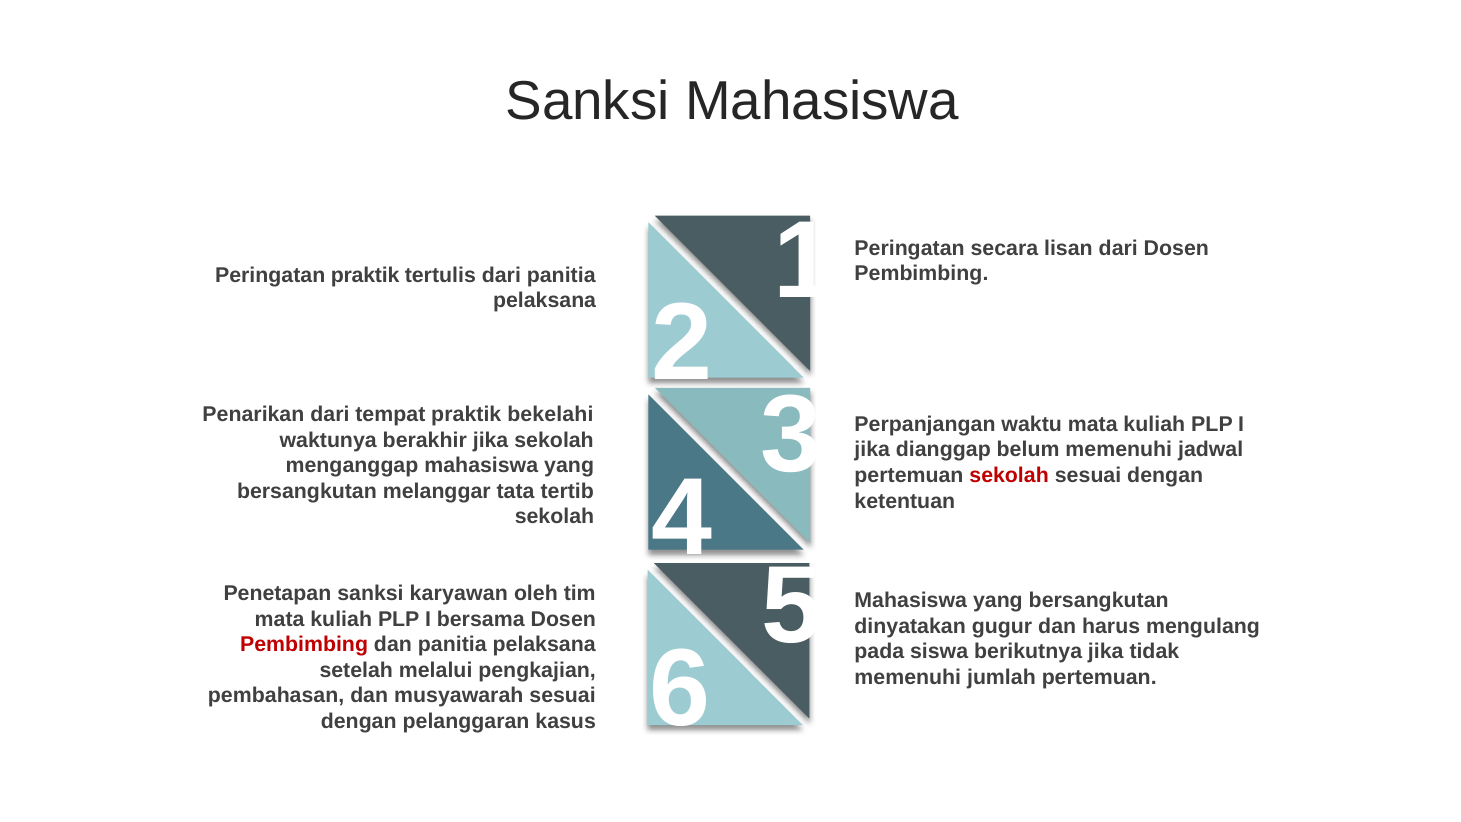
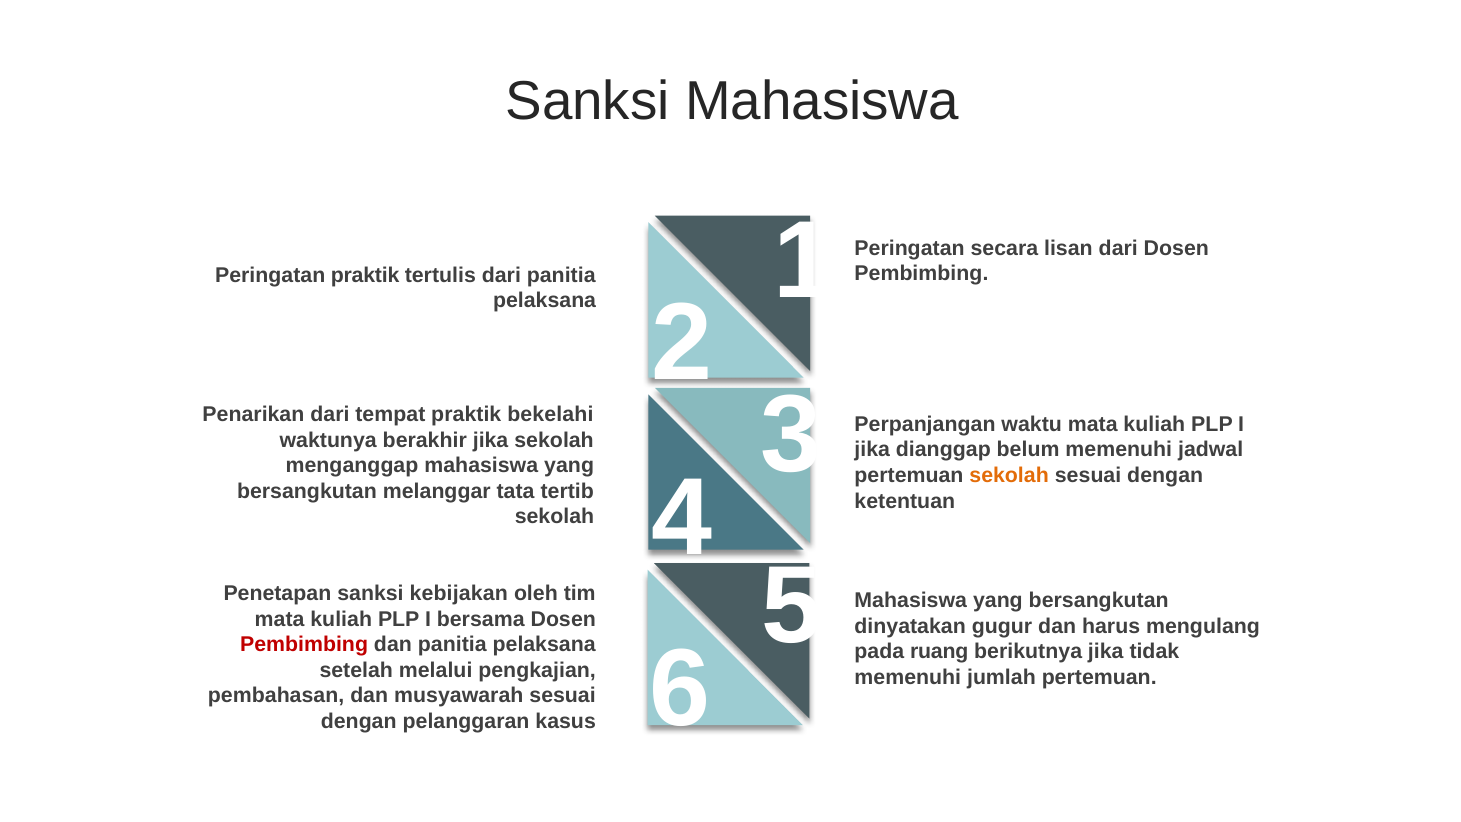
sekolah at (1009, 475) colour: red -> orange
karyawan: karyawan -> kebijakan
siswa: siswa -> ruang
